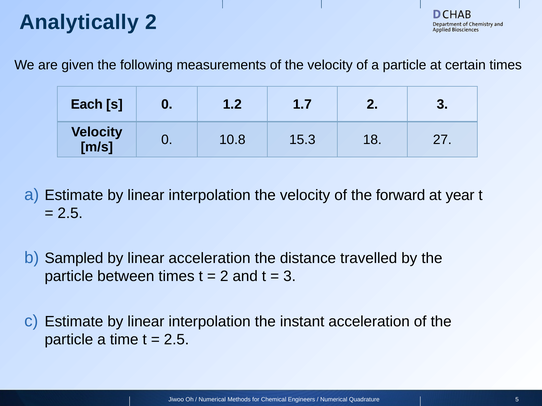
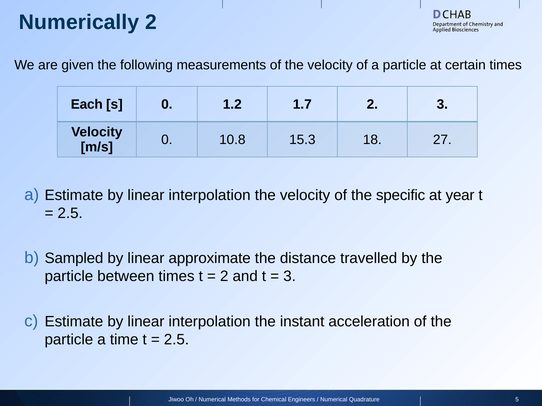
Analytically: Analytically -> Numerically
forward: forward -> specific
linear acceleration: acceleration -> approximate
